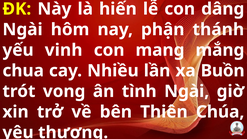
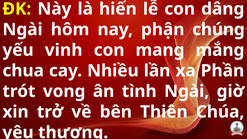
thánh: thánh -> chúng
Buồn: Buồn -> Phần
